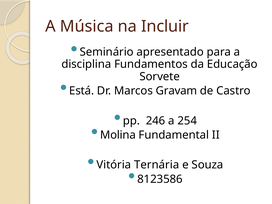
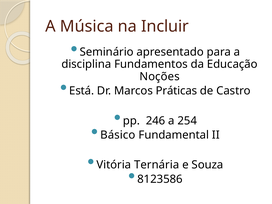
Sorvete: Sorvete -> Noções
Gravam: Gravam -> Práticas
Molina: Molina -> Básico
